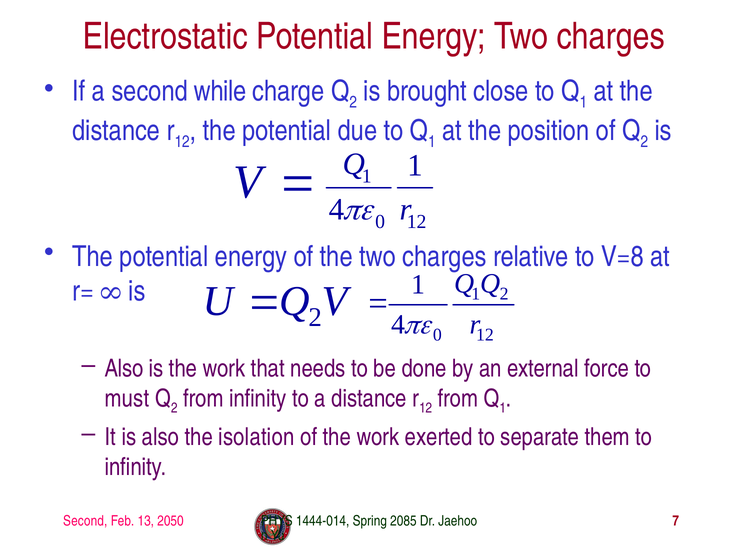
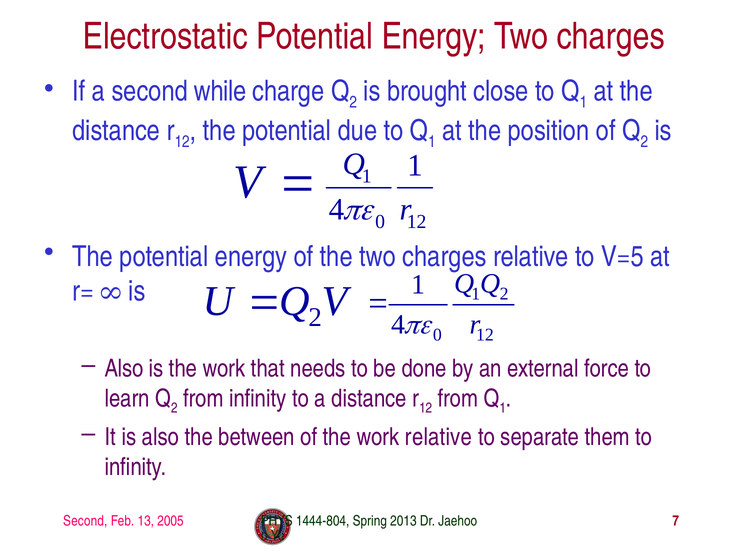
V=8: V=8 -> V=5
must: must -> learn
isolation: isolation -> between
work exerted: exerted -> relative
2050: 2050 -> 2005
1444-014: 1444-014 -> 1444-804
2085: 2085 -> 2013
